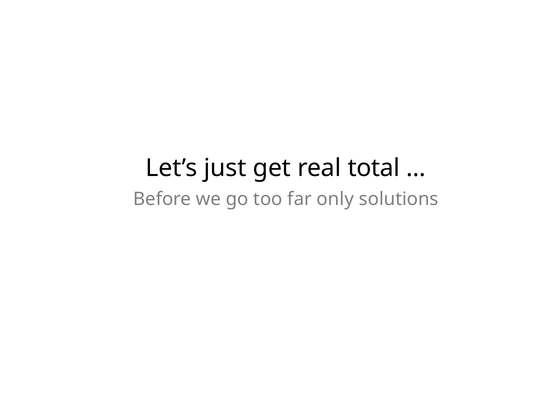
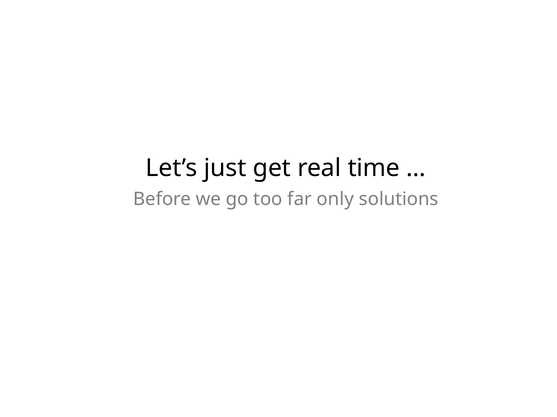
total: total -> time
